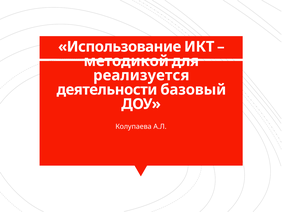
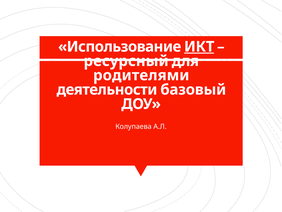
ИКТ underline: none -> present
методикой: методикой -> ресурсный
реализуется: реализуется -> родителями
